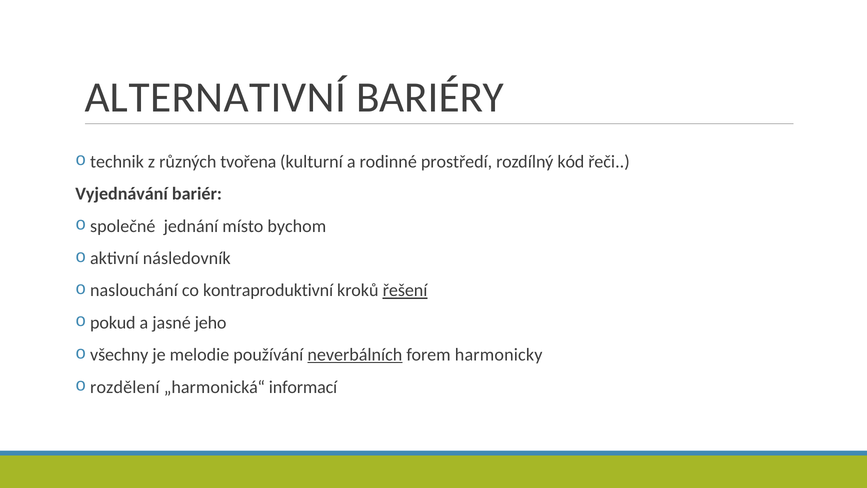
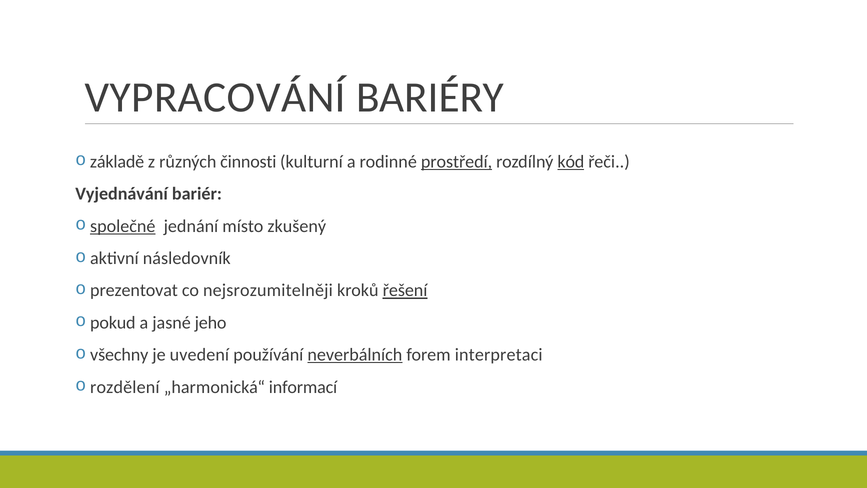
ALTERNATIVNÍ: ALTERNATIVNÍ -> VYPRACOVÁNÍ
technik: technik -> základě
tvořena: tvořena -> činnosti
prostředí underline: none -> present
kód underline: none -> present
společné underline: none -> present
bychom: bychom -> zkušený
naslouchání: naslouchání -> prezentovat
kontraproduktivní: kontraproduktivní -> nejsrozumitelněji
melodie: melodie -> uvedení
harmonicky: harmonicky -> interpretaci
